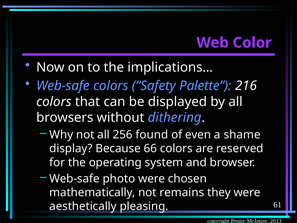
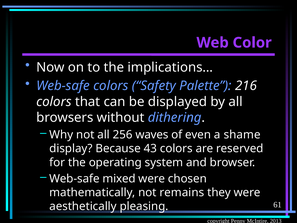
found: found -> waves
66: 66 -> 43
photo: photo -> mixed
